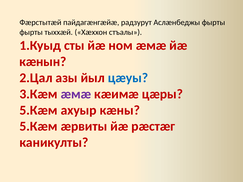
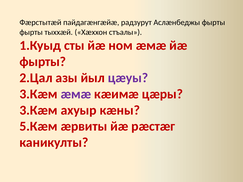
кæнын at (43, 62): кæнын -> фырты
цæуы colour: blue -> purple
5.Кæм at (39, 110): 5.Кæм -> 3.Кæм
